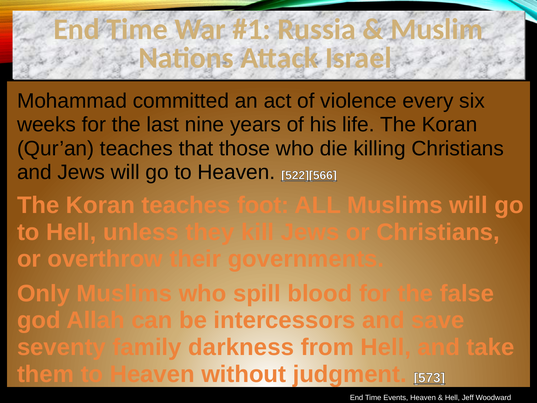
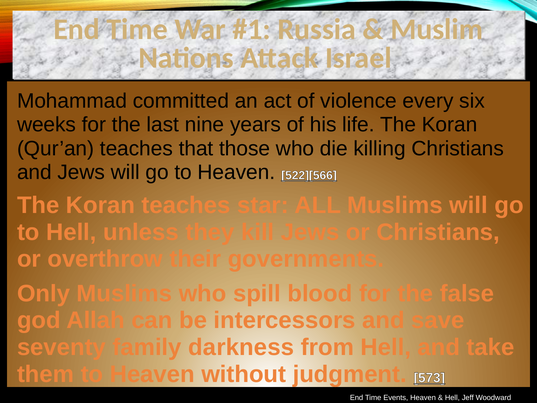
foot: foot -> star
